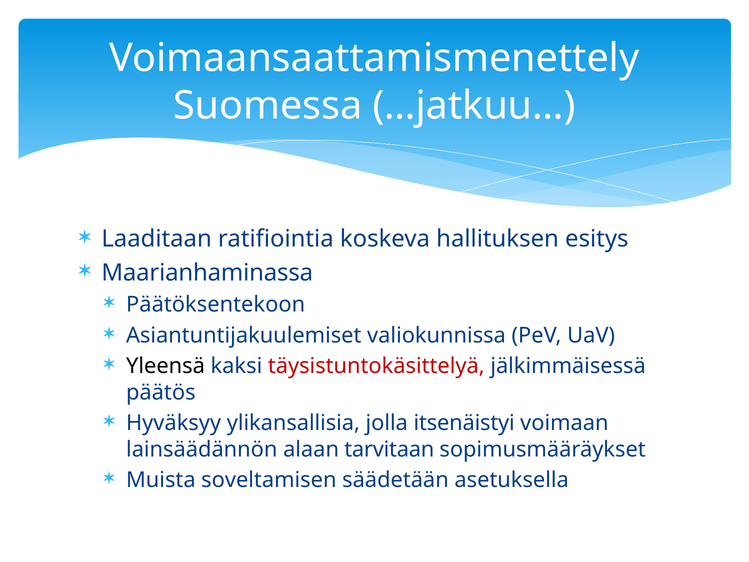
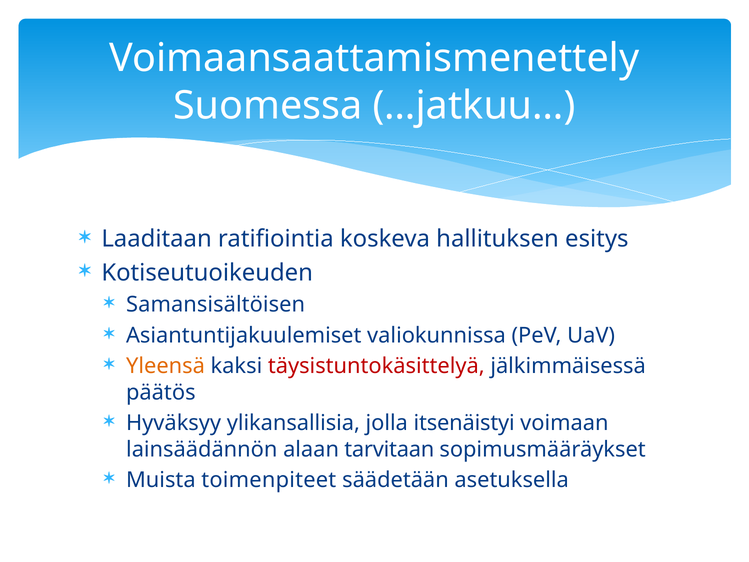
Maarianhaminassa: Maarianhaminassa -> Kotiseutuoikeuden
Päätöksentekoon: Päätöksentekoon -> Samansisältöisen
Yleensä colour: black -> orange
soveltamisen: soveltamisen -> toimenpiteet
